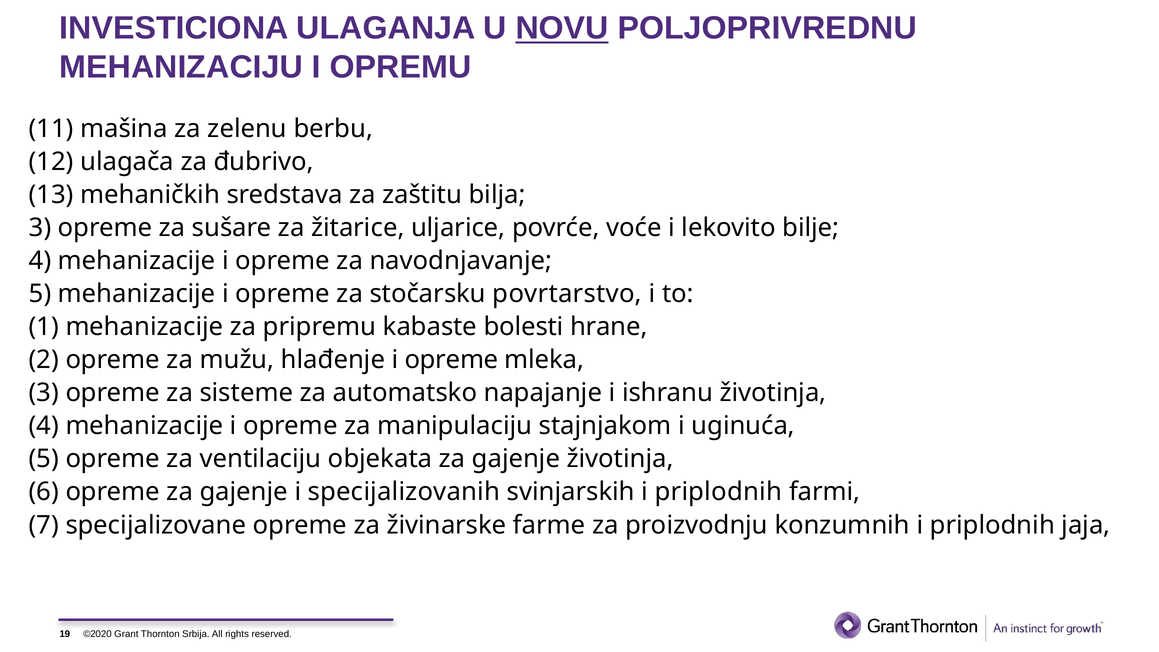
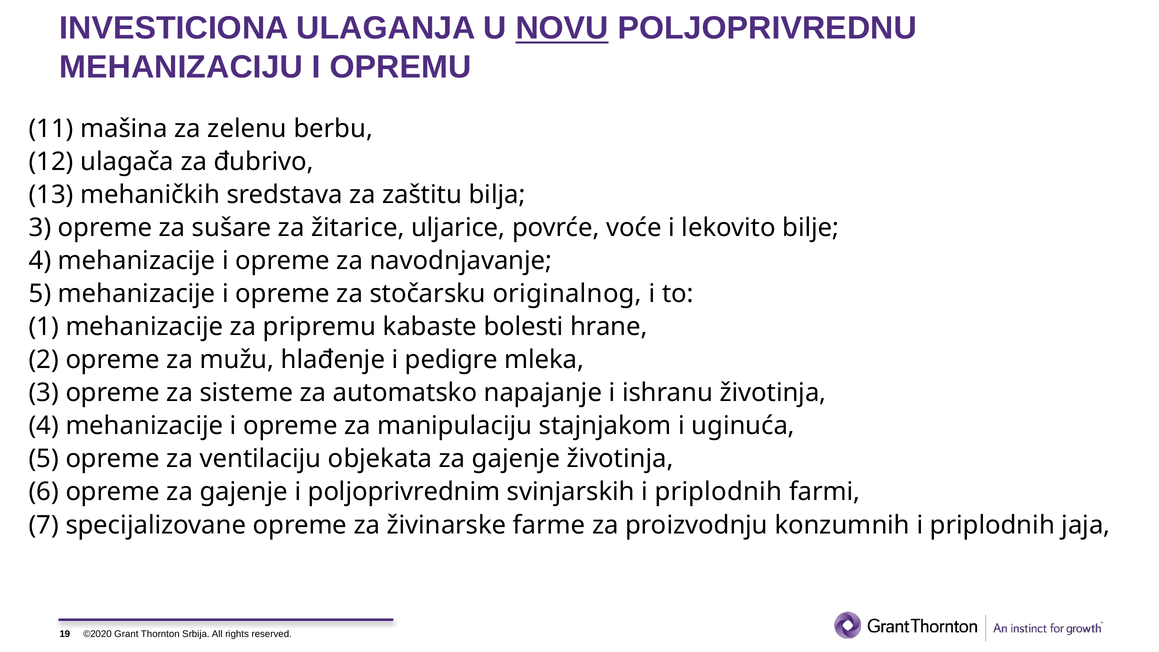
povrtarstvo: povrtarstvo -> originalnog
hlađenje i opreme: opreme -> pedigre
specijalizovanih: specijalizovanih -> poljoprivrednim
